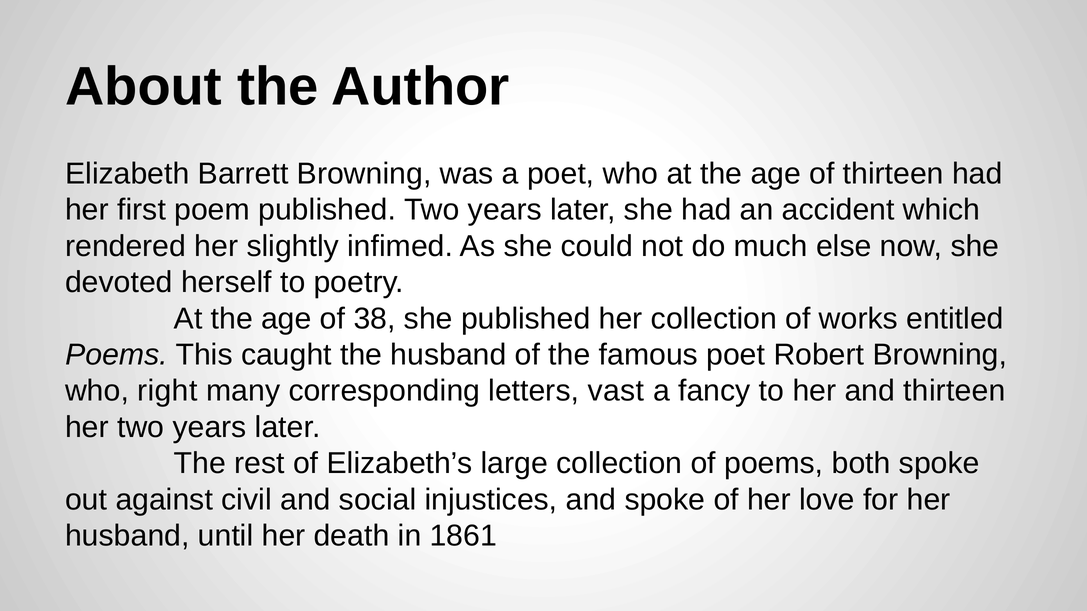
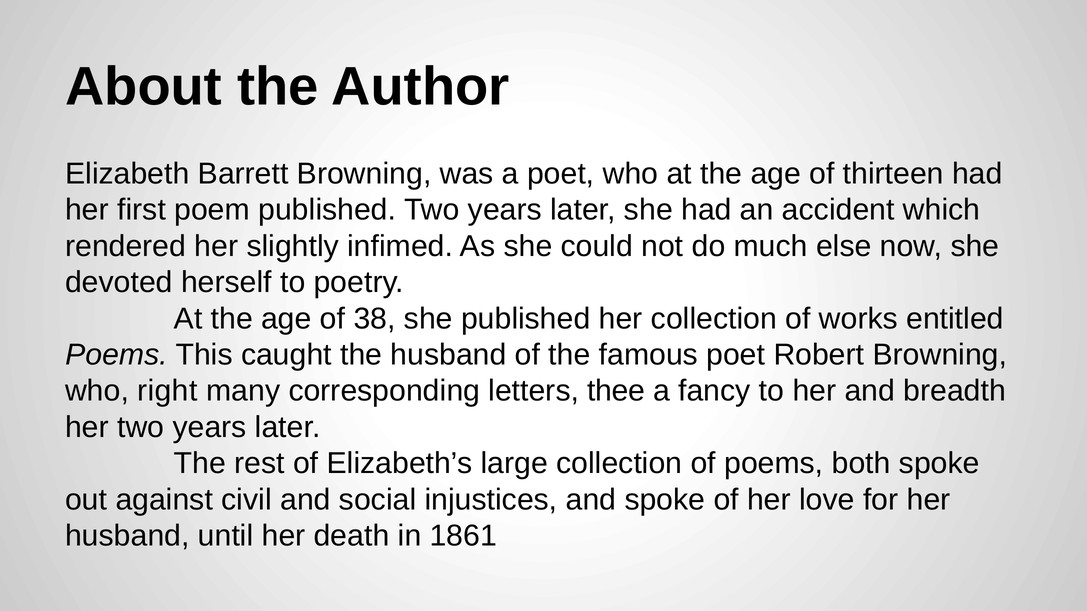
vast: vast -> thee
and thirteen: thirteen -> breadth
